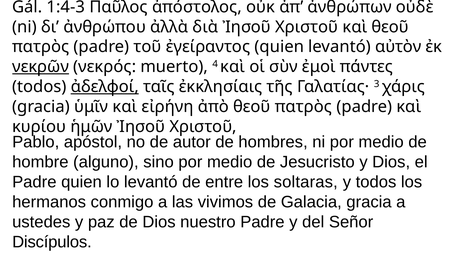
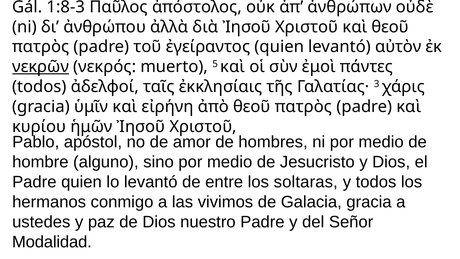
1:4-3: 1:4-3 -> 1:8-3
4: 4 -> 5
ἀδελφοί underline: present -> none
autor: autor -> amor
Discípulos: Discípulos -> Modalidad
